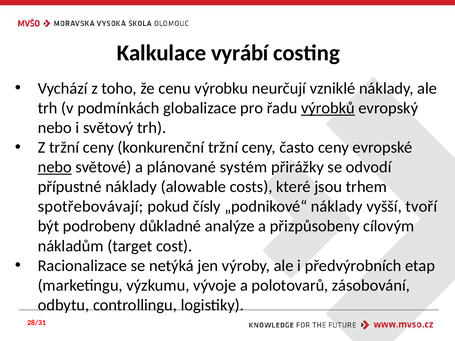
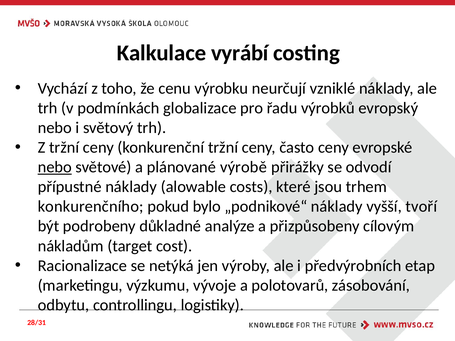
výrobků underline: present -> none
systém: systém -> výrobě
spotřebovávají: spotřebovávají -> konkurenčního
čísly: čísly -> bylo
